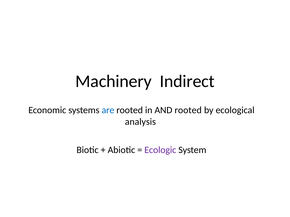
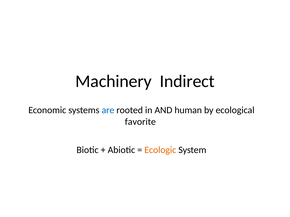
AND rooted: rooted -> human
analysis: analysis -> favorite
Ecologic colour: purple -> orange
